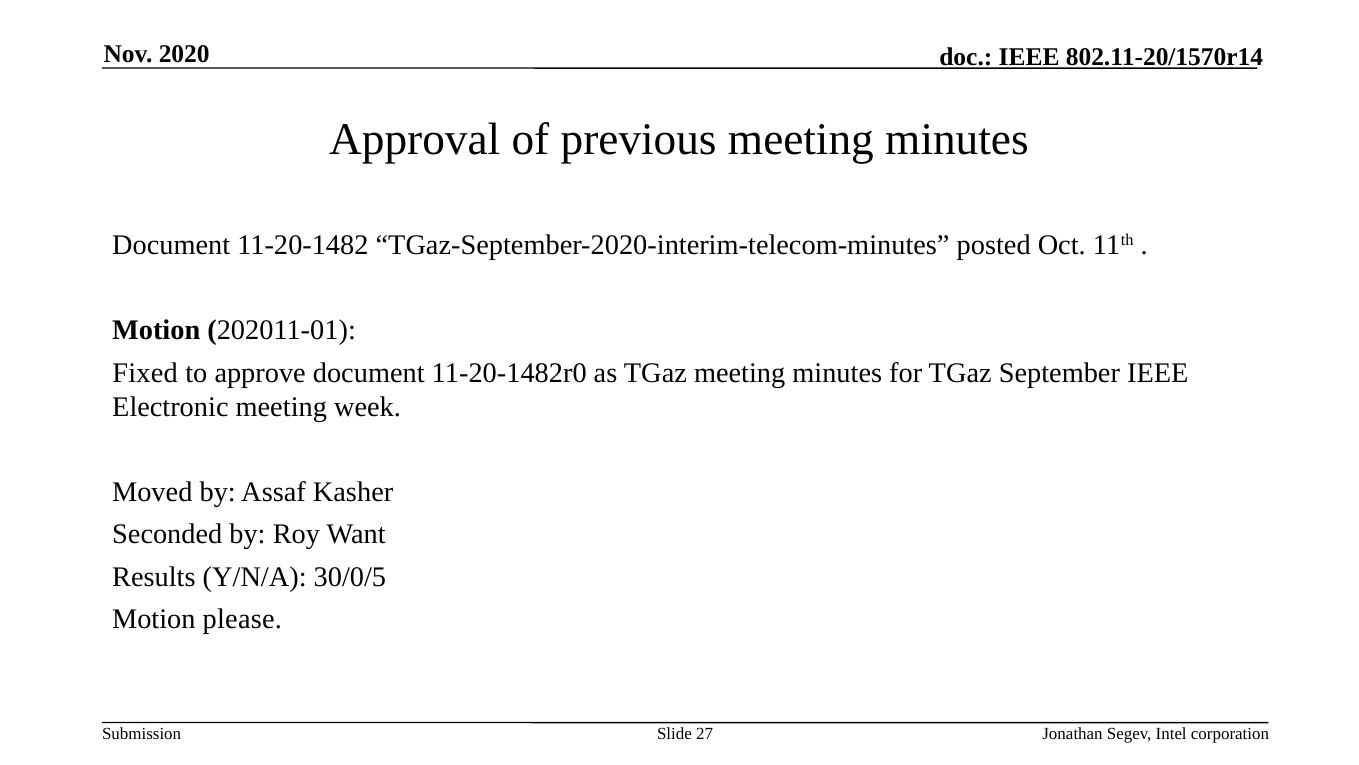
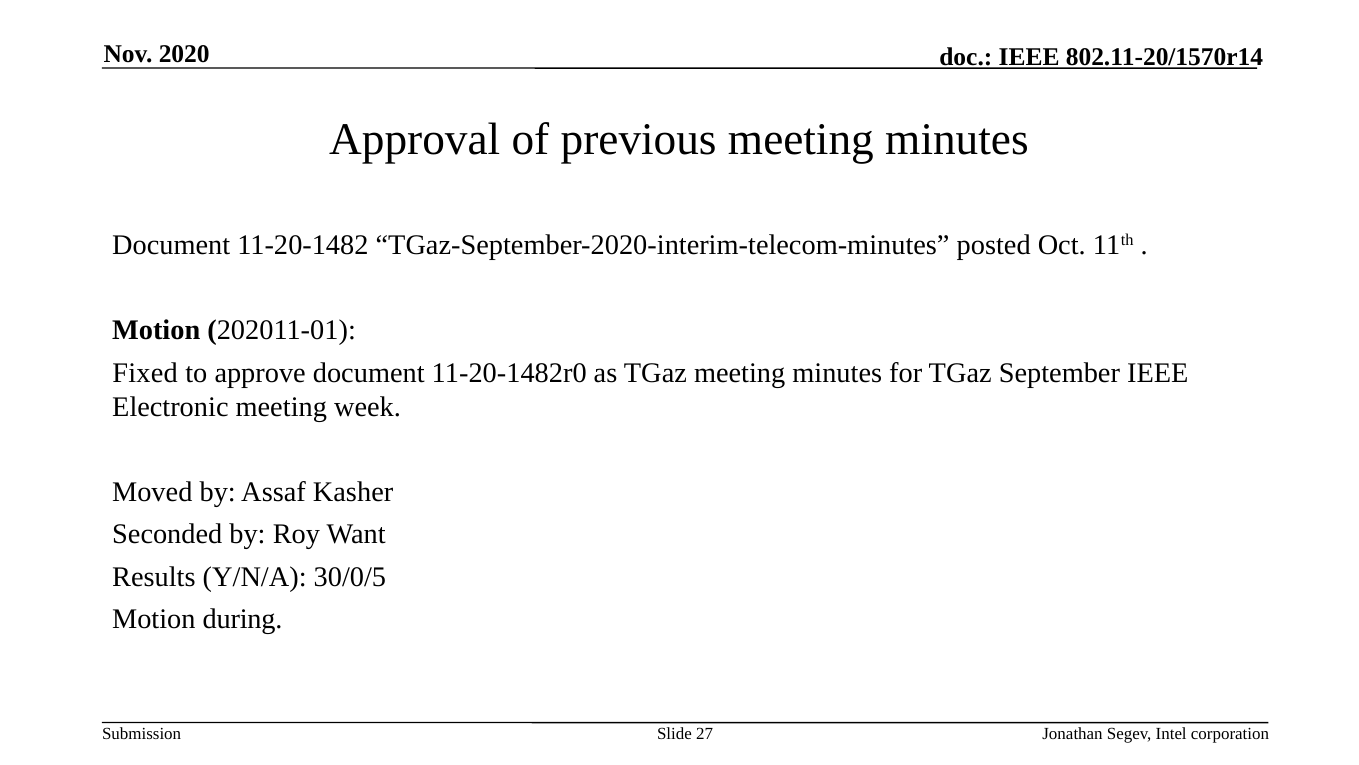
please: please -> during
